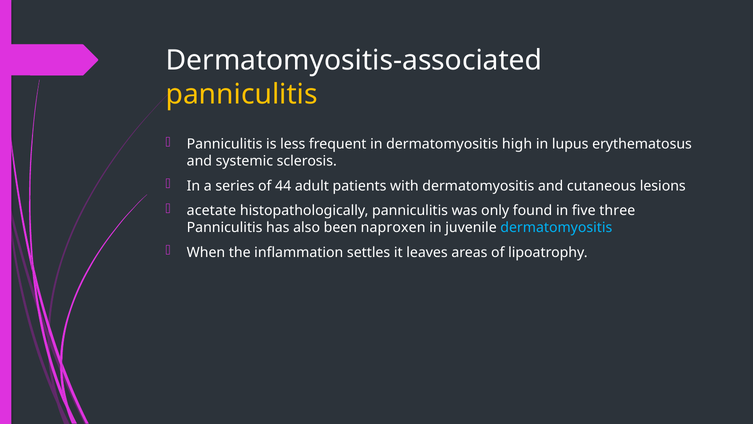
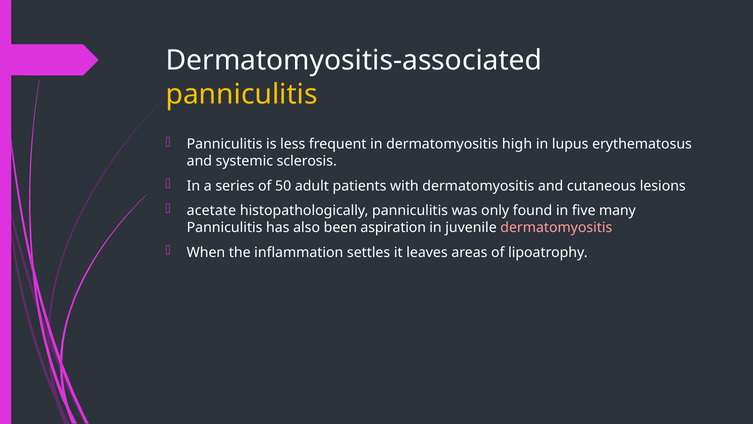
44: 44 -> 50
three: three -> many
naproxen: naproxen -> aspiration
dermatomyositis at (556, 228) colour: light blue -> pink
